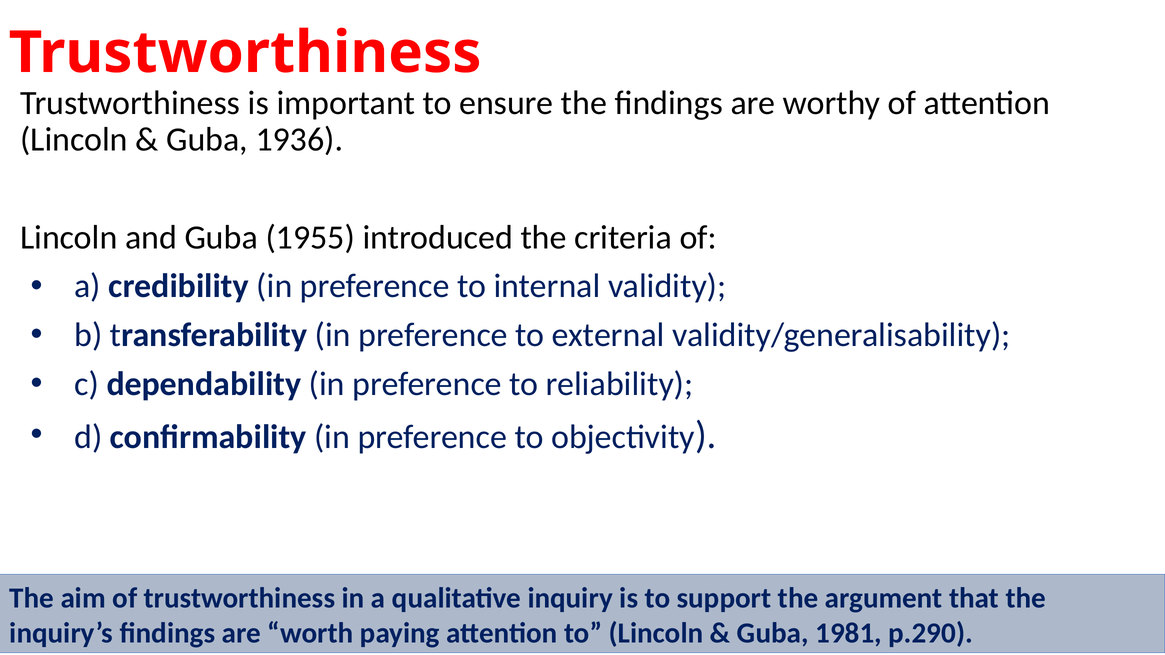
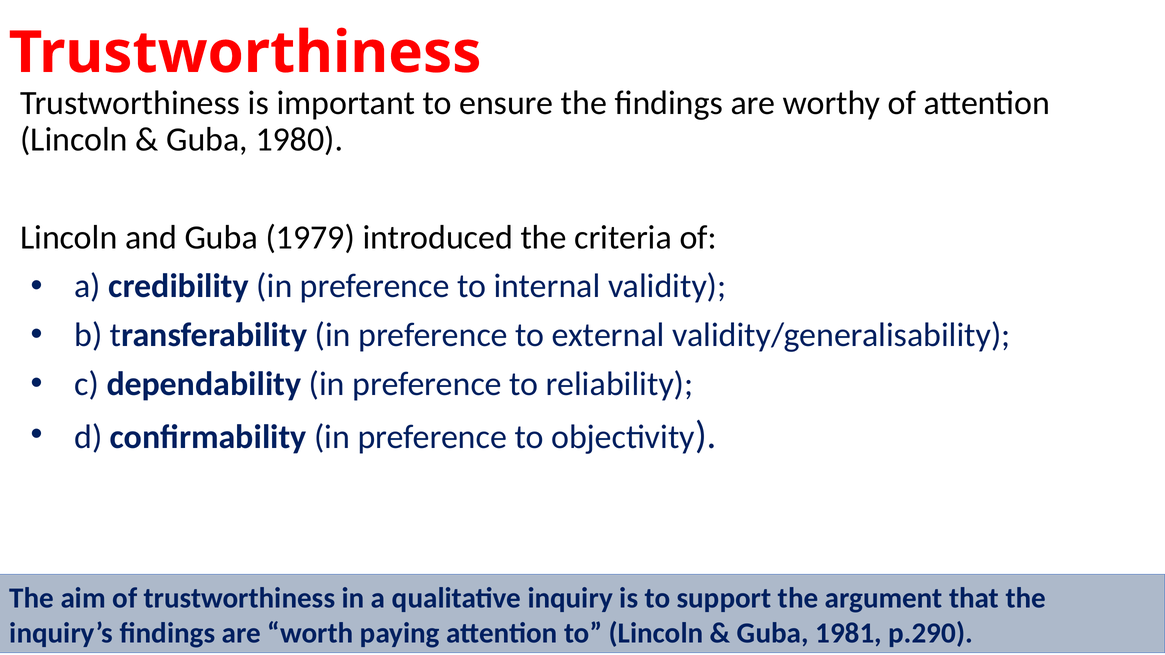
1936: 1936 -> 1980
1955: 1955 -> 1979
